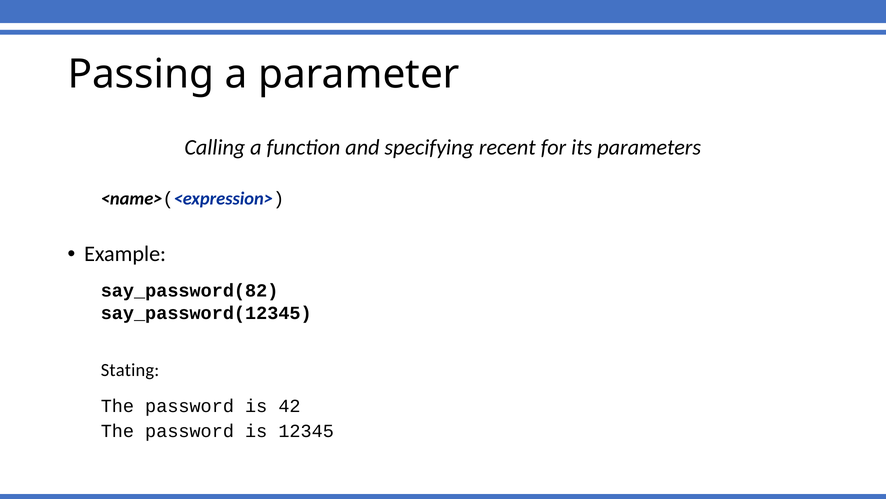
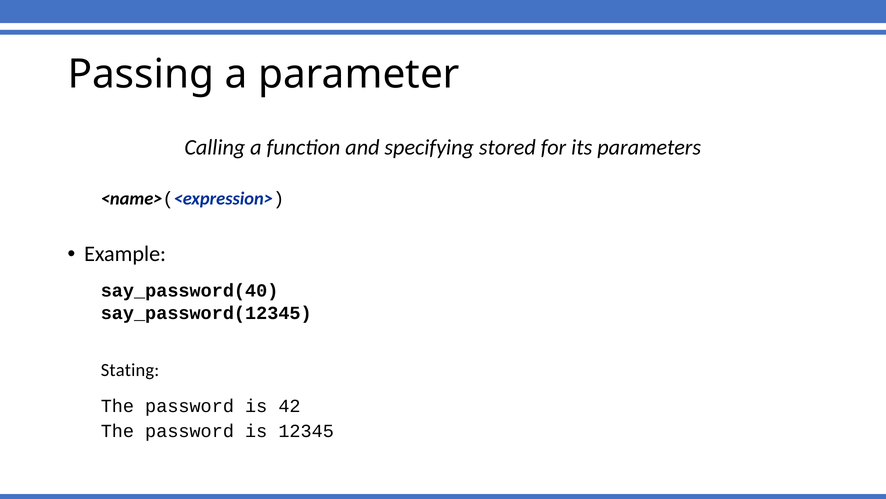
recent: recent -> stored
say_password(82: say_password(82 -> say_password(40
